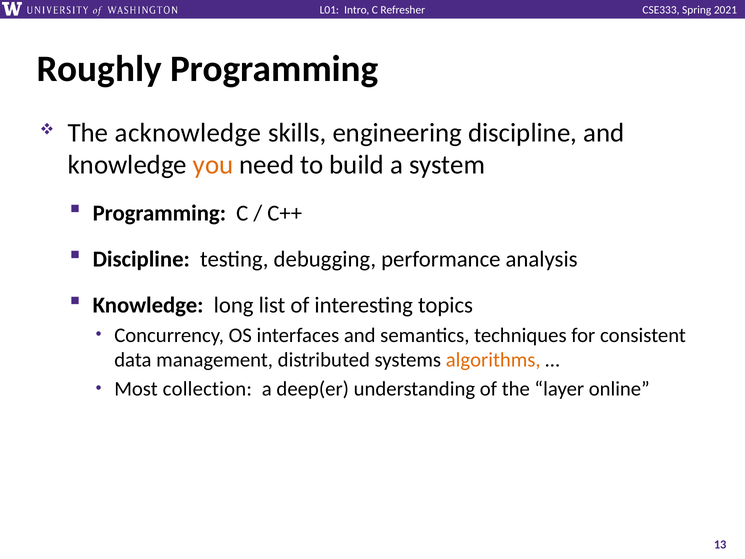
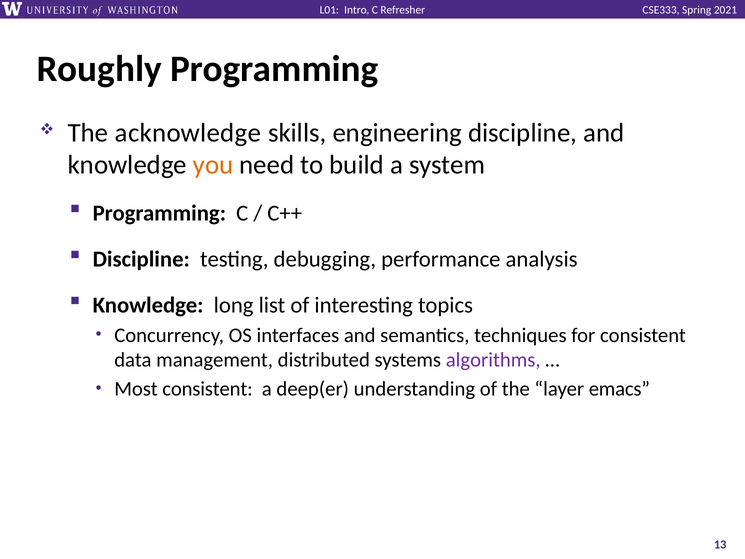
algorithms colour: orange -> purple
Most collection: collection -> consistent
online: online -> emacs
